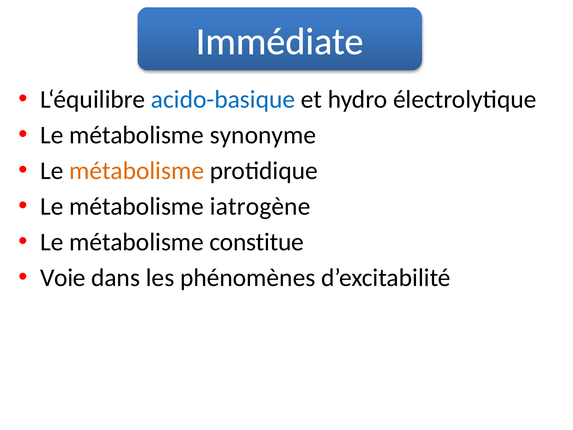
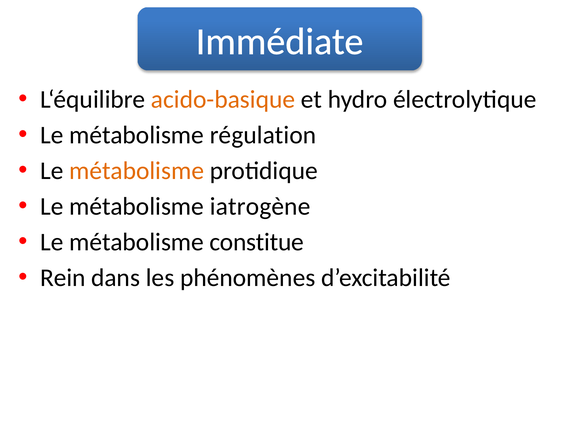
acido-basique colour: blue -> orange
synonyme: synonyme -> régulation
Voie: Voie -> Rein
